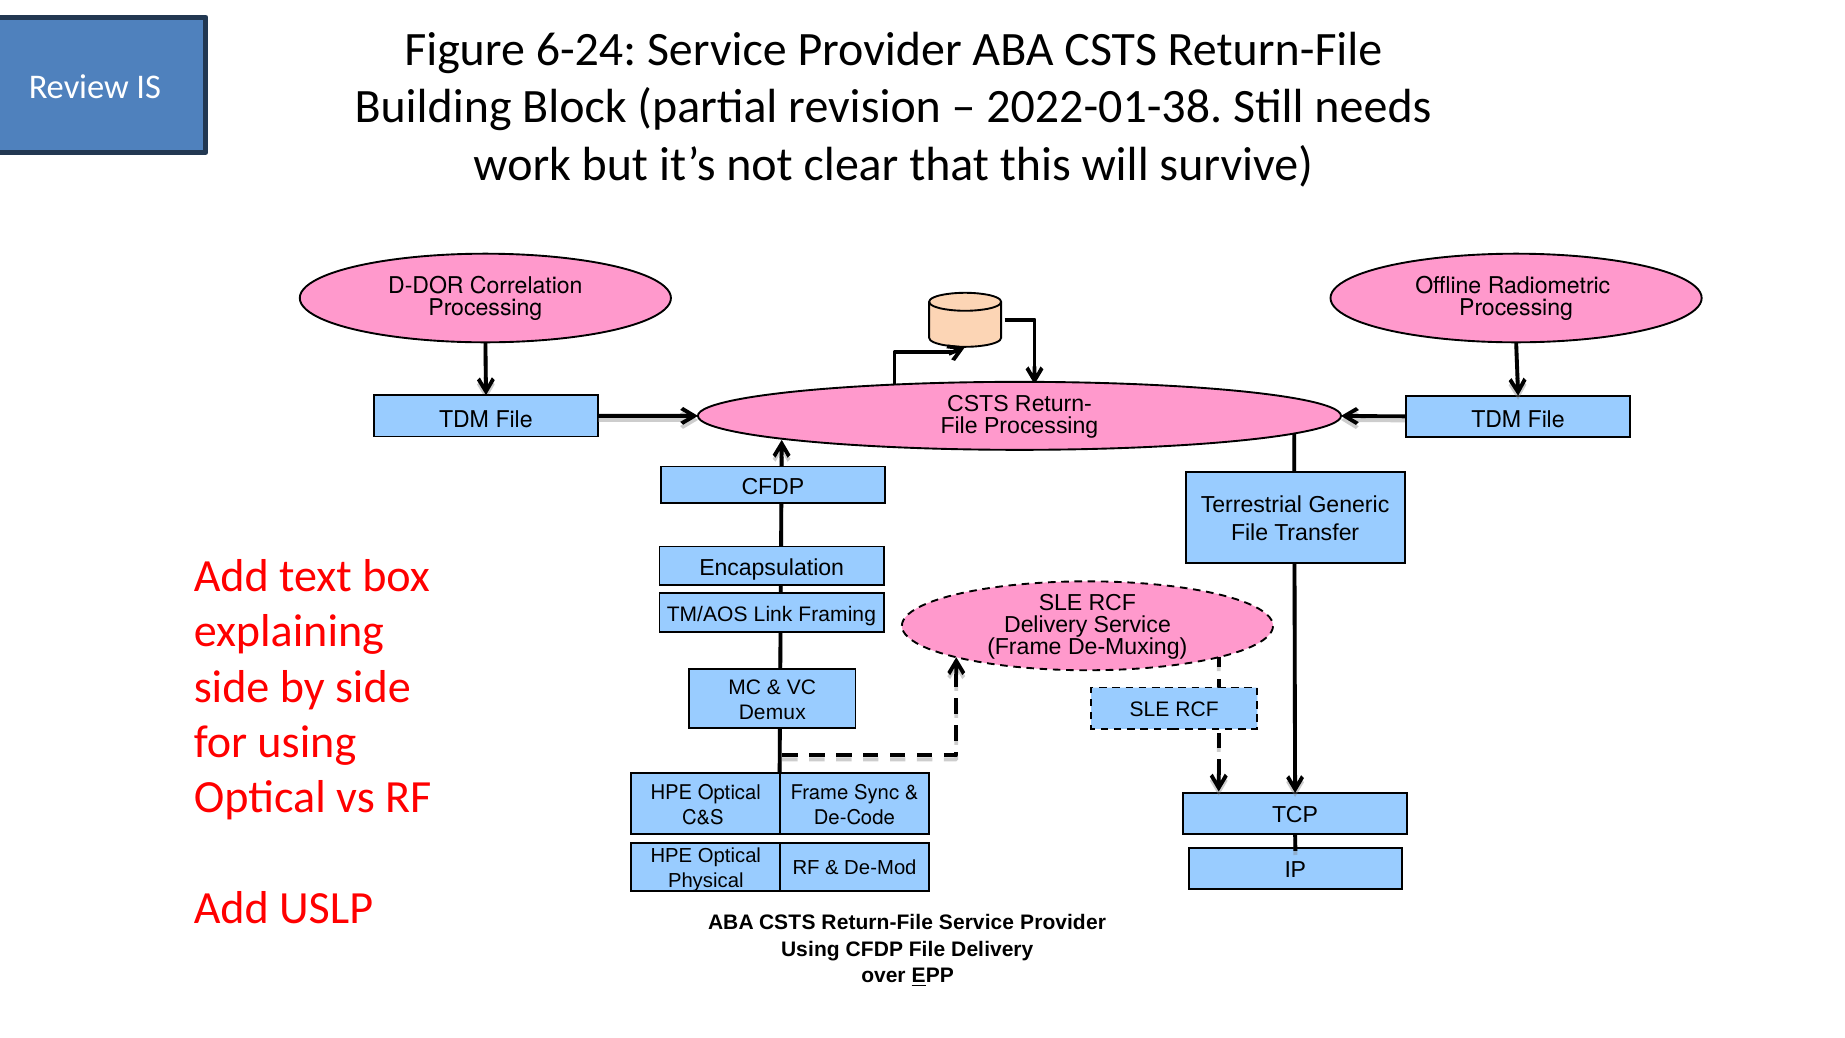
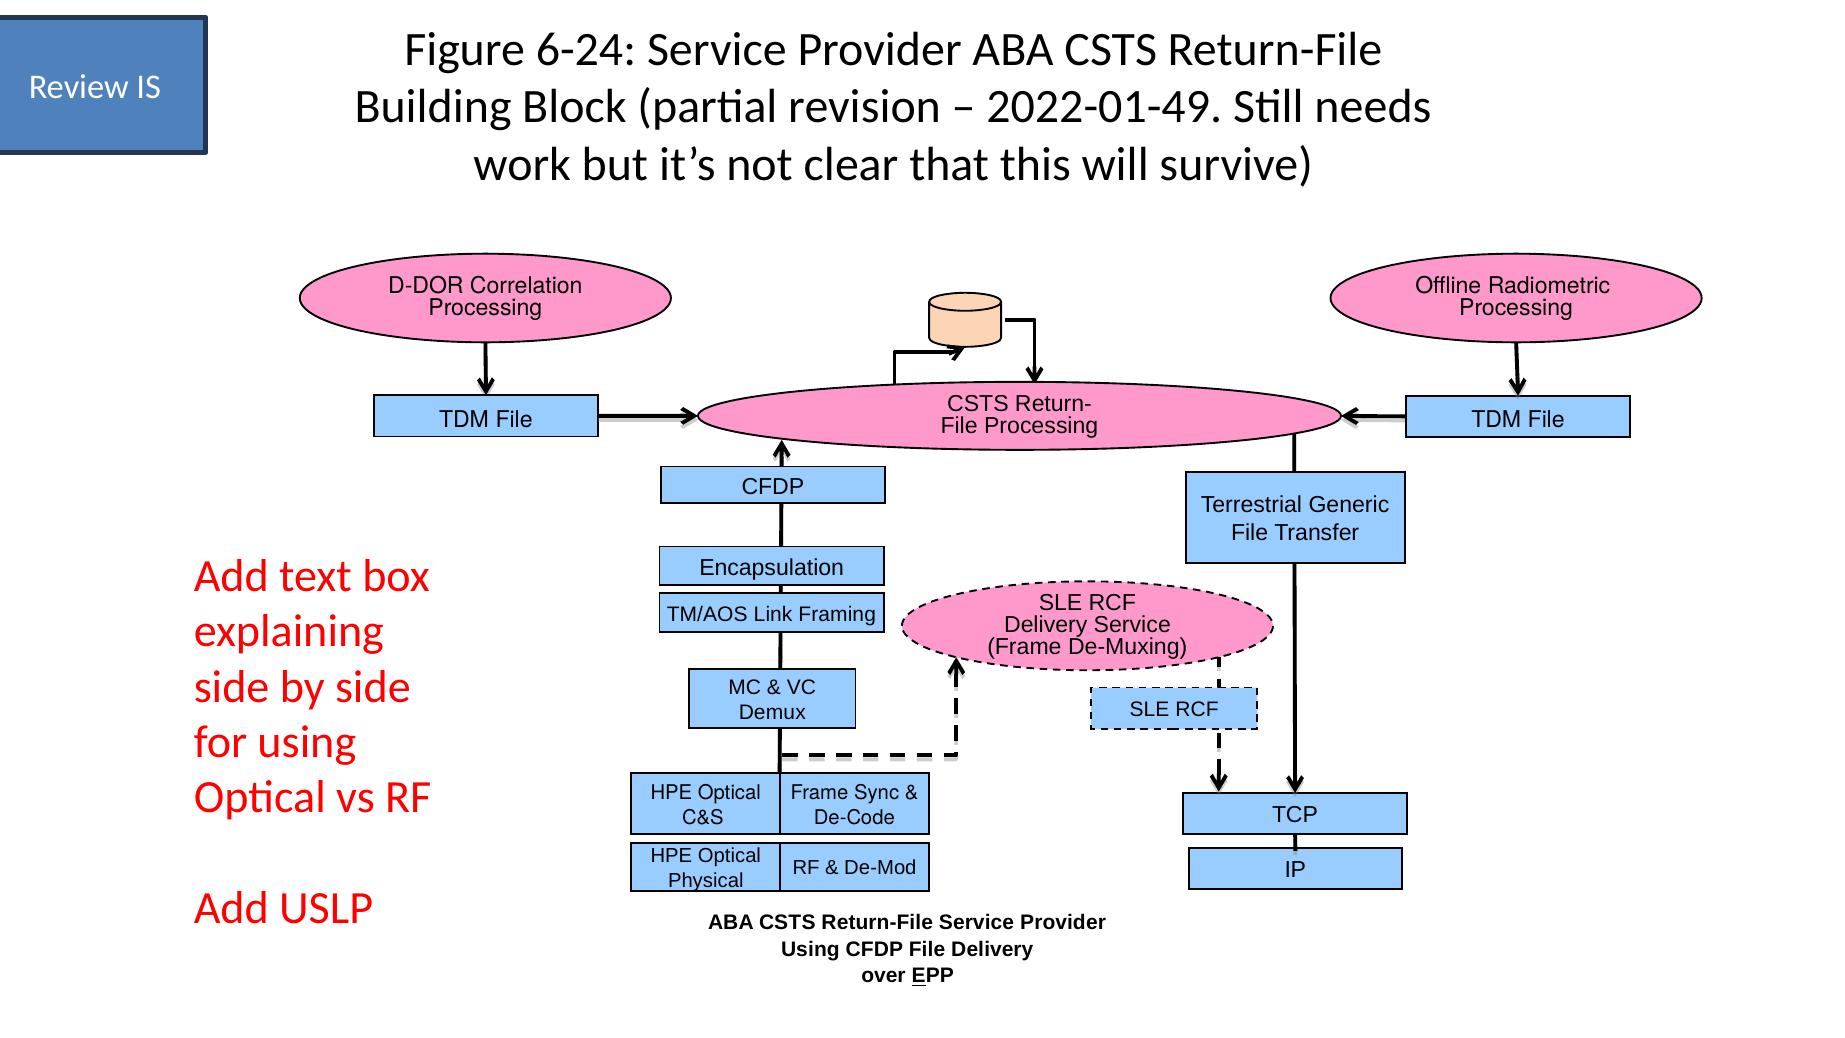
2022-01-38: 2022-01-38 -> 2022-01-49
